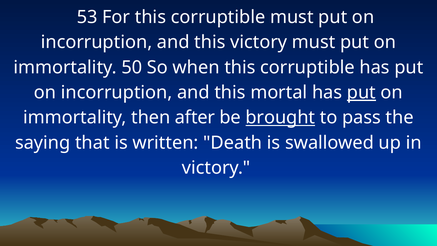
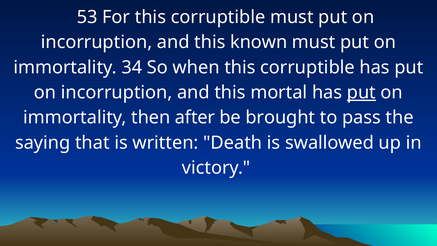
this victory: victory -> known
50: 50 -> 34
brought underline: present -> none
